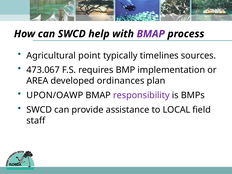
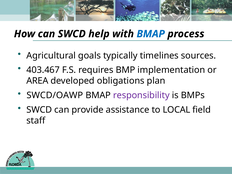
BMAP at (151, 34) colour: purple -> blue
point: point -> goals
473.067: 473.067 -> 403.467
ordinances: ordinances -> obligations
UPON/OAWP: UPON/OAWP -> SWCD/OAWP
